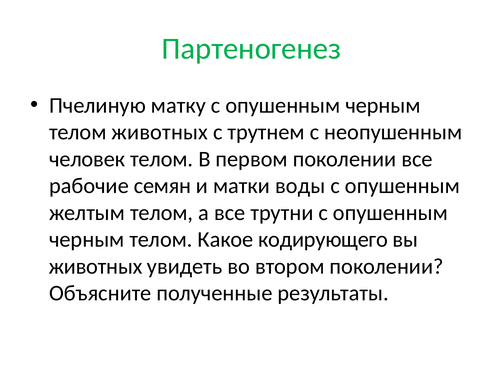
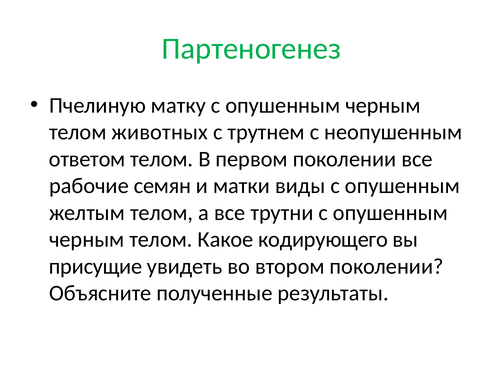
человек: человек -> ответом
воды: воды -> виды
животных at (96, 267): животных -> присущие
